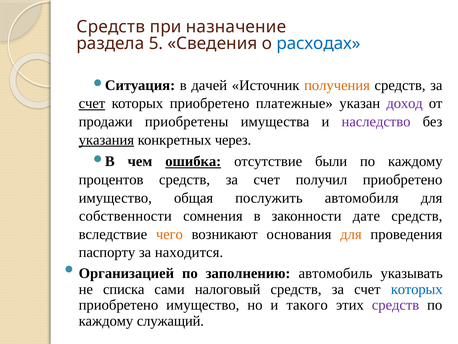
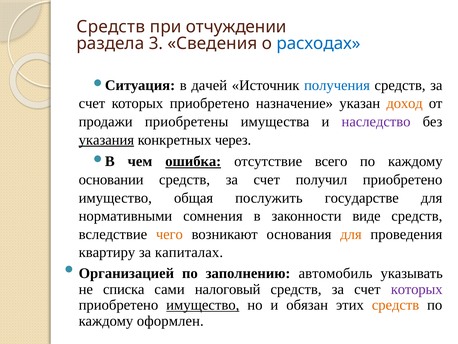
назначение: назначение -> отчуждении
5: 5 -> 3
получения colour: orange -> blue
счет at (92, 103) underline: present -> none
платежные: платежные -> назначение
доход colour: purple -> orange
были: были -> всего
процентов: процентов -> основании
автомобиля: автомобиля -> государстве
собственности: собственности -> нормативными
дате: дате -> виде
паспорту: паспорту -> квартиру
находится: находится -> капиталах
которых at (417, 289) colour: blue -> purple
имущество at (203, 305) underline: none -> present
такого: такого -> обязан
средств at (396, 305) colour: purple -> orange
служащий: служащий -> оформлен
